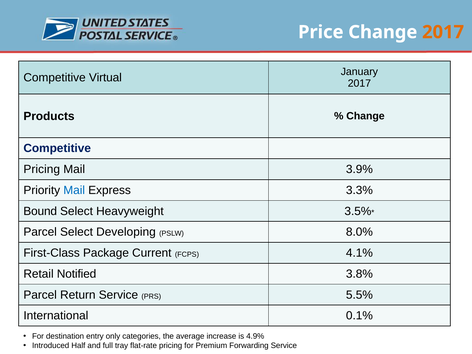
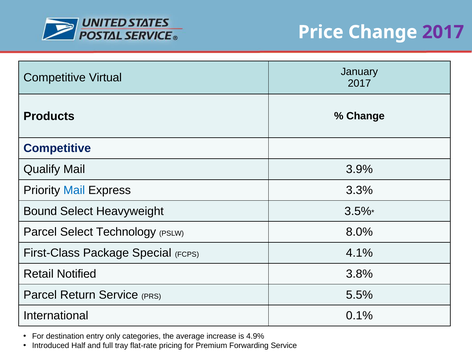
2017 at (443, 32) colour: orange -> purple
Pricing at (42, 169): Pricing -> Qualify
Developing: Developing -> Technology
Current: Current -> Special
